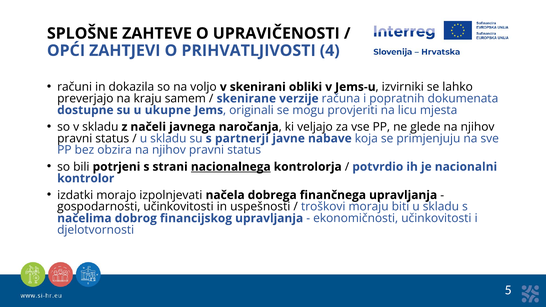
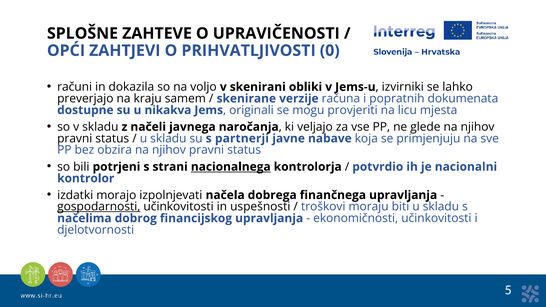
4: 4 -> 0
ukupne: ukupne -> nikakva
gospodarnosti underline: none -> present
